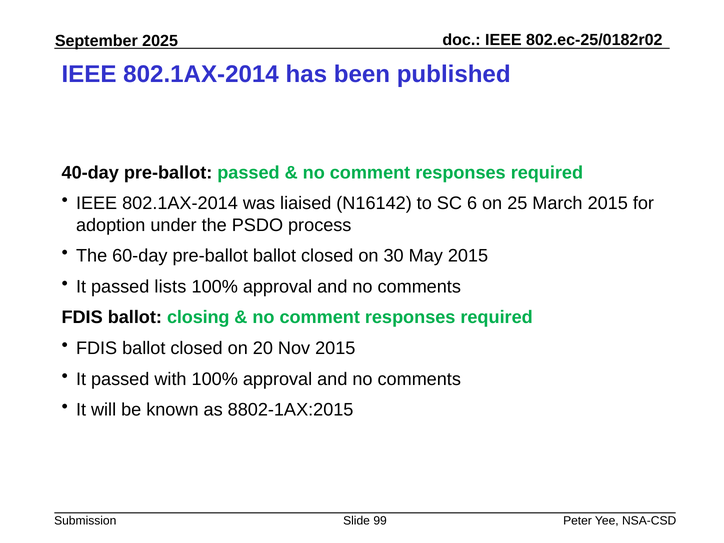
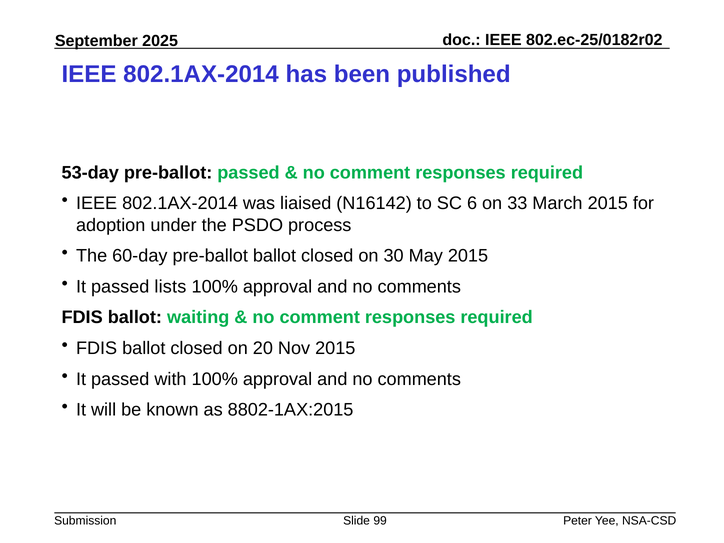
40-day: 40-day -> 53-day
25: 25 -> 33
closing: closing -> waiting
